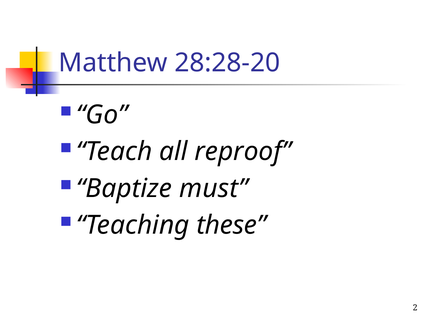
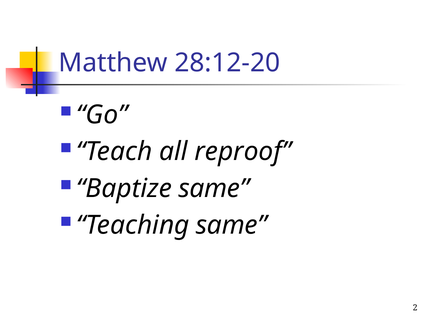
28:28-20: 28:28-20 -> 28:12-20
Baptize must: must -> same
Teaching these: these -> same
